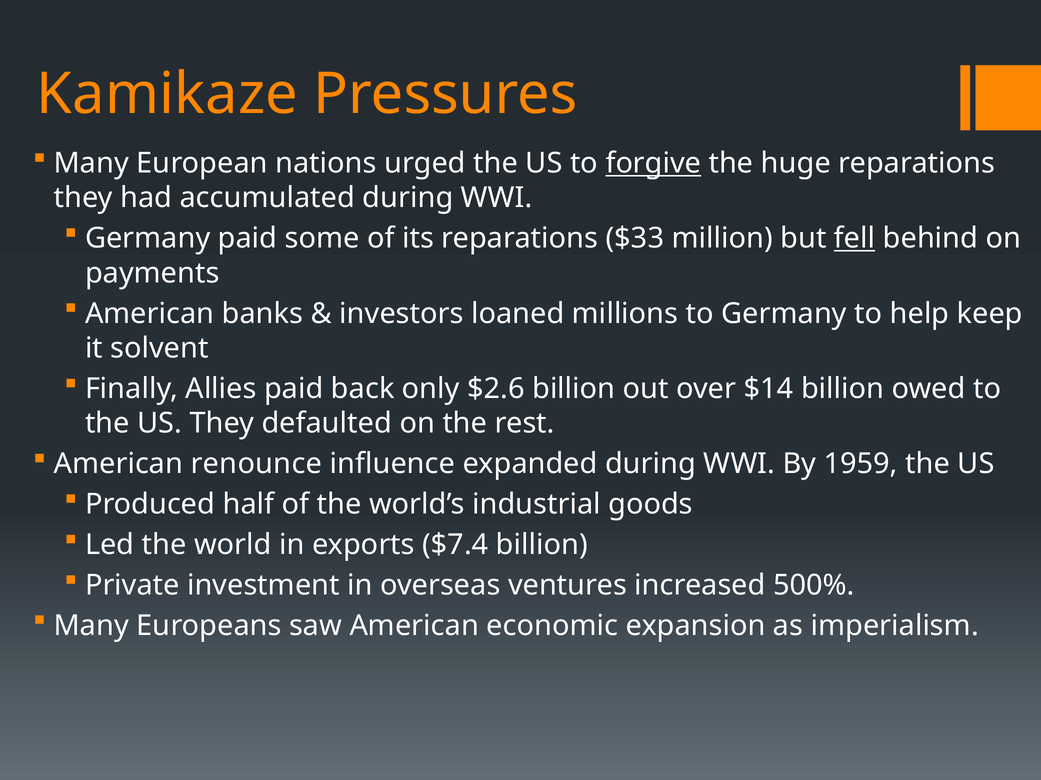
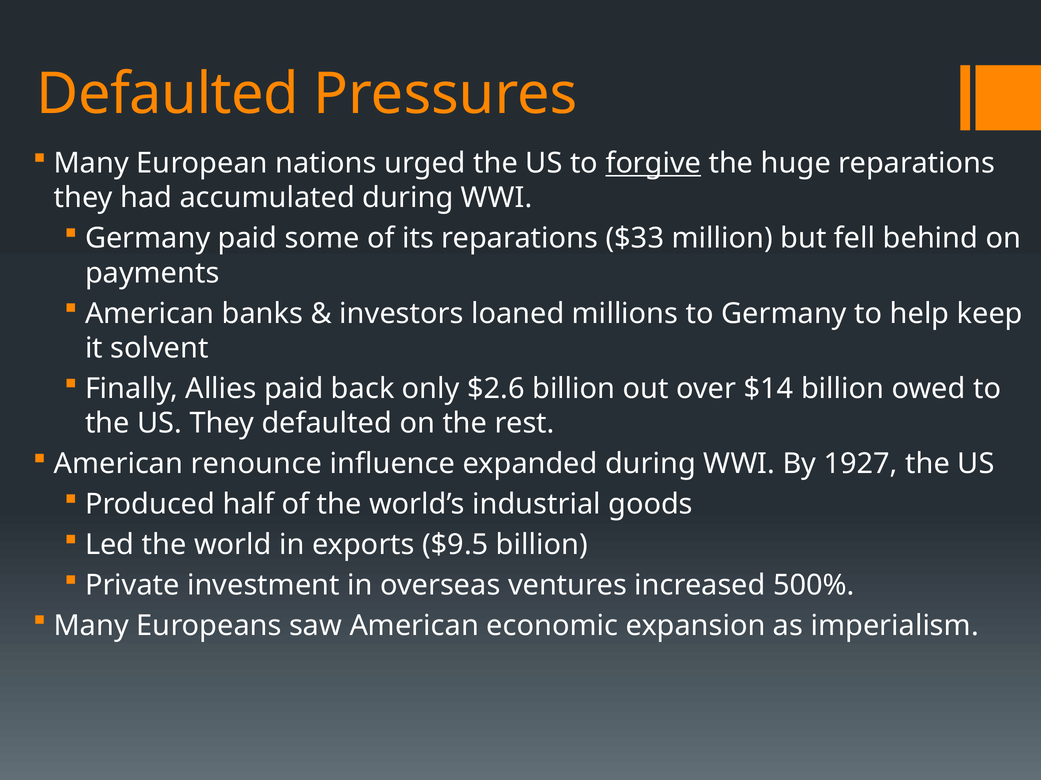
Kamikaze at (167, 94): Kamikaze -> Defaulted
fell underline: present -> none
1959: 1959 -> 1927
$7.4: $7.4 -> $9.5
